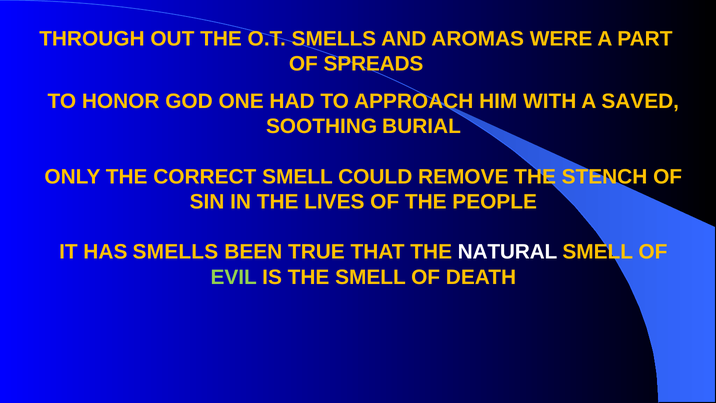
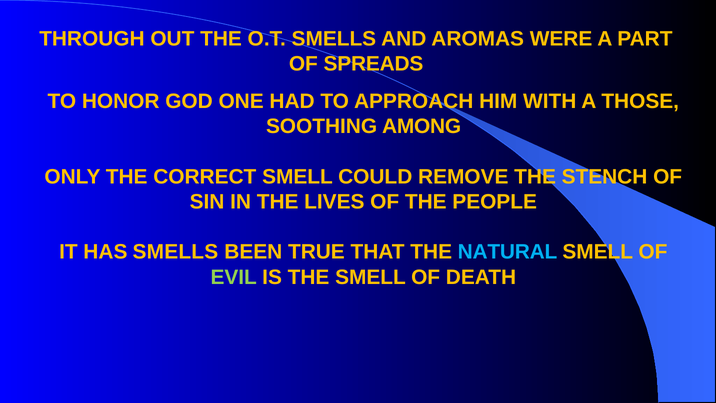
SAVED: SAVED -> THOSE
BURIAL: BURIAL -> AMONG
NATURAL colour: white -> light blue
